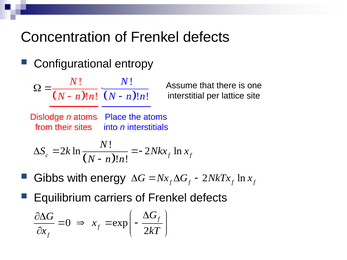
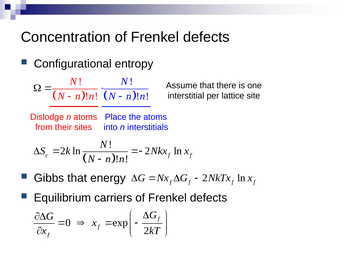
Gibbs with: with -> that
